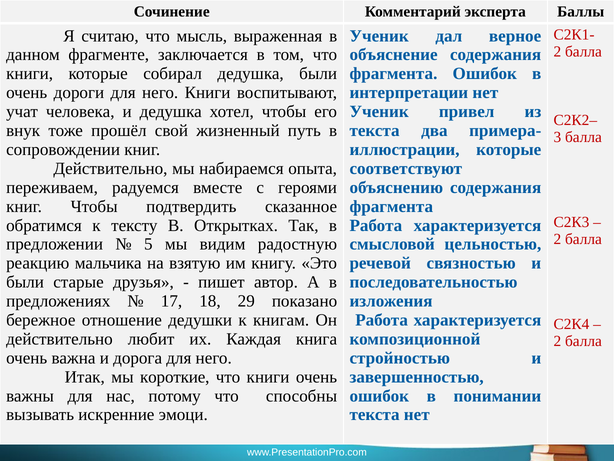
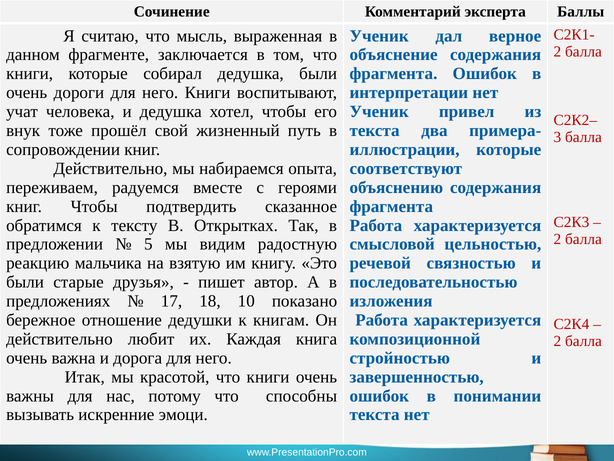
29: 29 -> 10
короткие: короткие -> красотой
